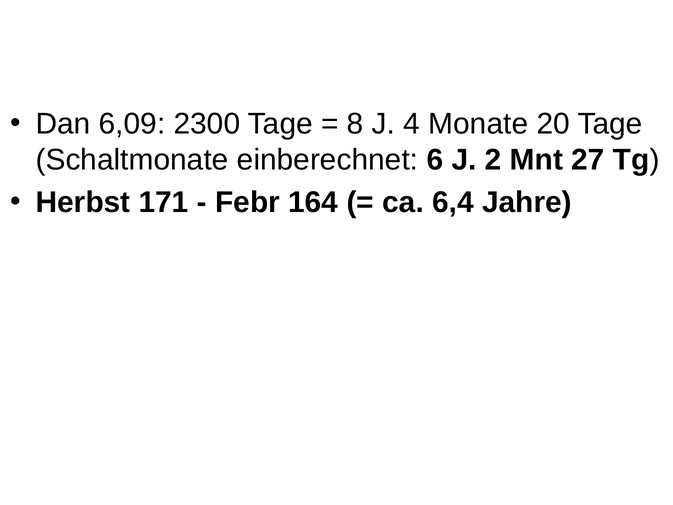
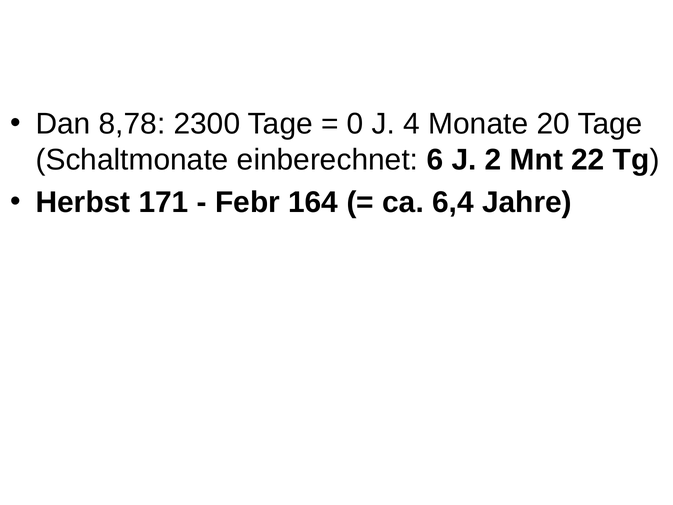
6,09: 6,09 -> 8,78
8: 8 -> 0
27: 27 -> 22
